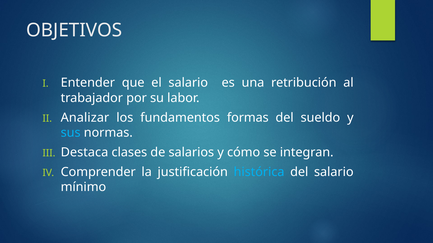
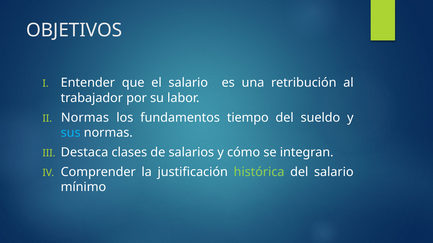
Analizar at (85, 118): Analizar -> Normas
formas: formas -> tiempo
histórica colour: light blue -> light green
